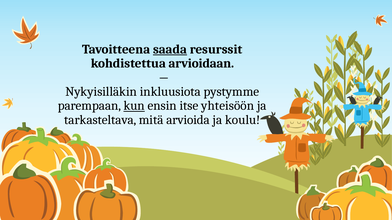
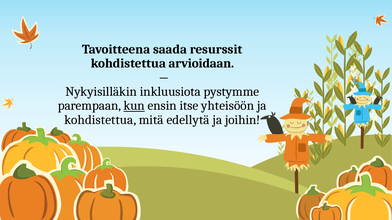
saada underline: present -> none
tarkasteltava at (100, 120): tarkasteltava -> kohdistettua
arvioida: arvioida -> edellytä
koulu: koulu -> joihin
